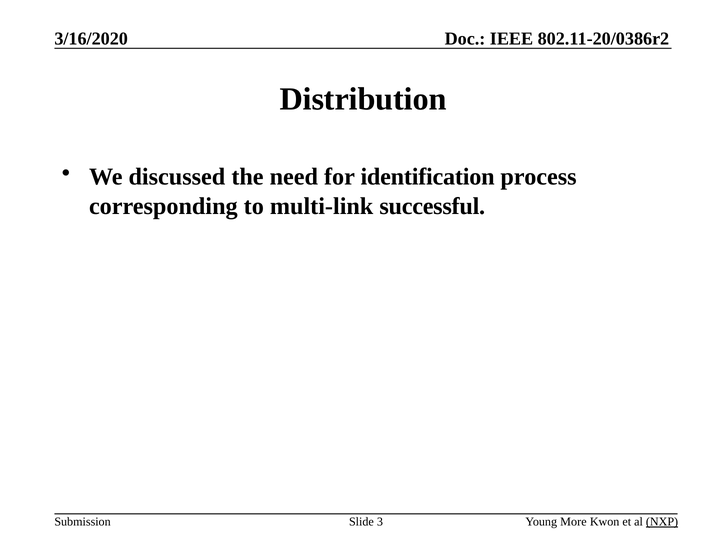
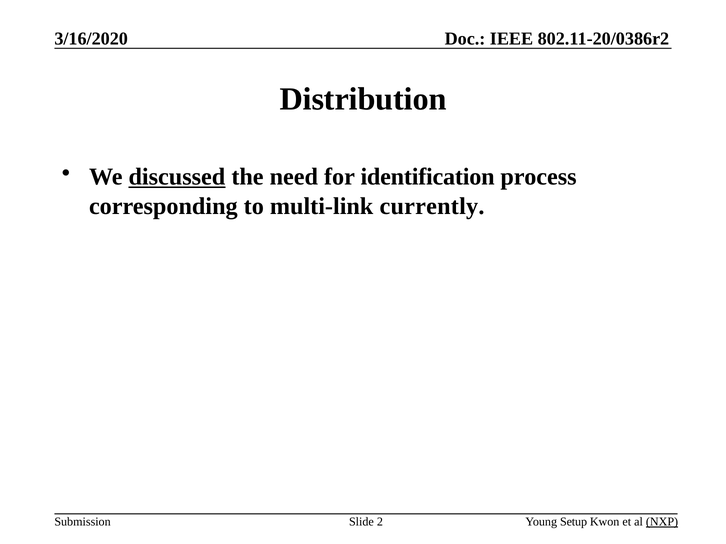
discussed underline: none -> present
successful: successful -> currently
3: 3 -> 2
More: More -> Setup
